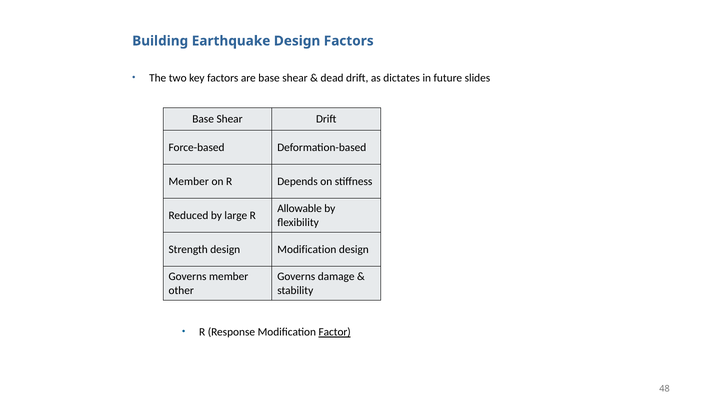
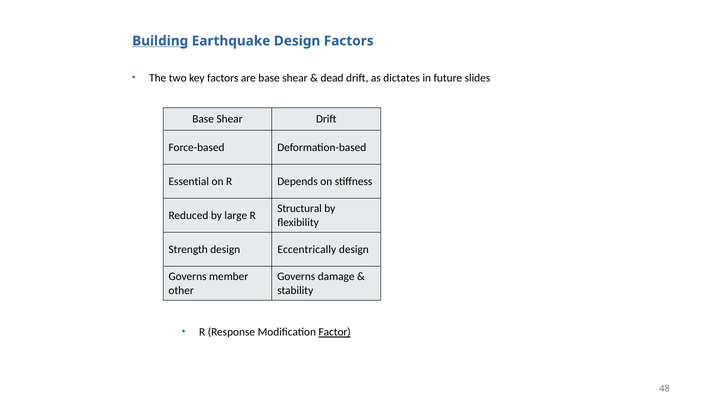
Building underline: none -> present
Member at (189, 181): Member -> Essential
Allowable: Allowable -> Structural
design Modification: Modification -> Eccentrically
